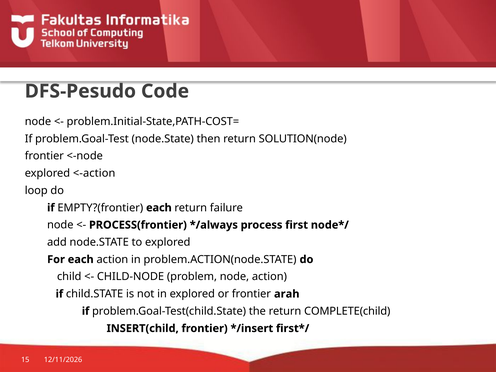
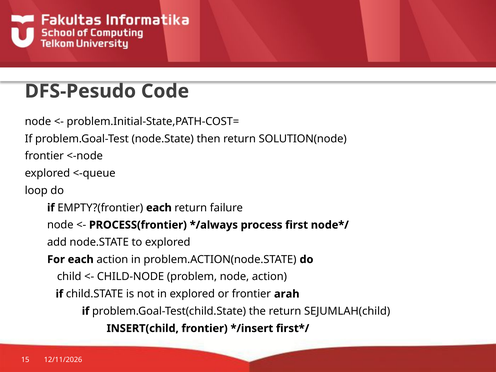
<-action: <-action -> <-queue
COMPLETE(child: COMPLETE(child -> SEJUMLAH(child
